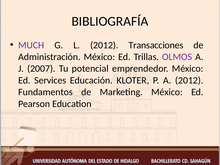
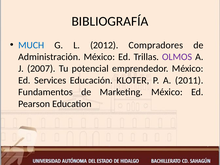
MUCH colour: purple -> blue
Transacciones: Transacciones -> Compradores
A 2012: 2012 -> 2011
